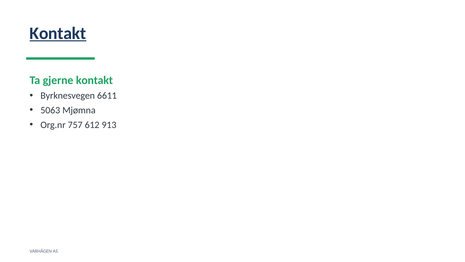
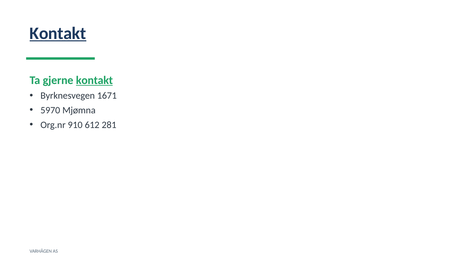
kontakt at (94, 80) underline: none -> present
6611: 6611 -> 1671
5063: 5063 -> 5970
757: 757 -> 910
913: 913 -> 281
